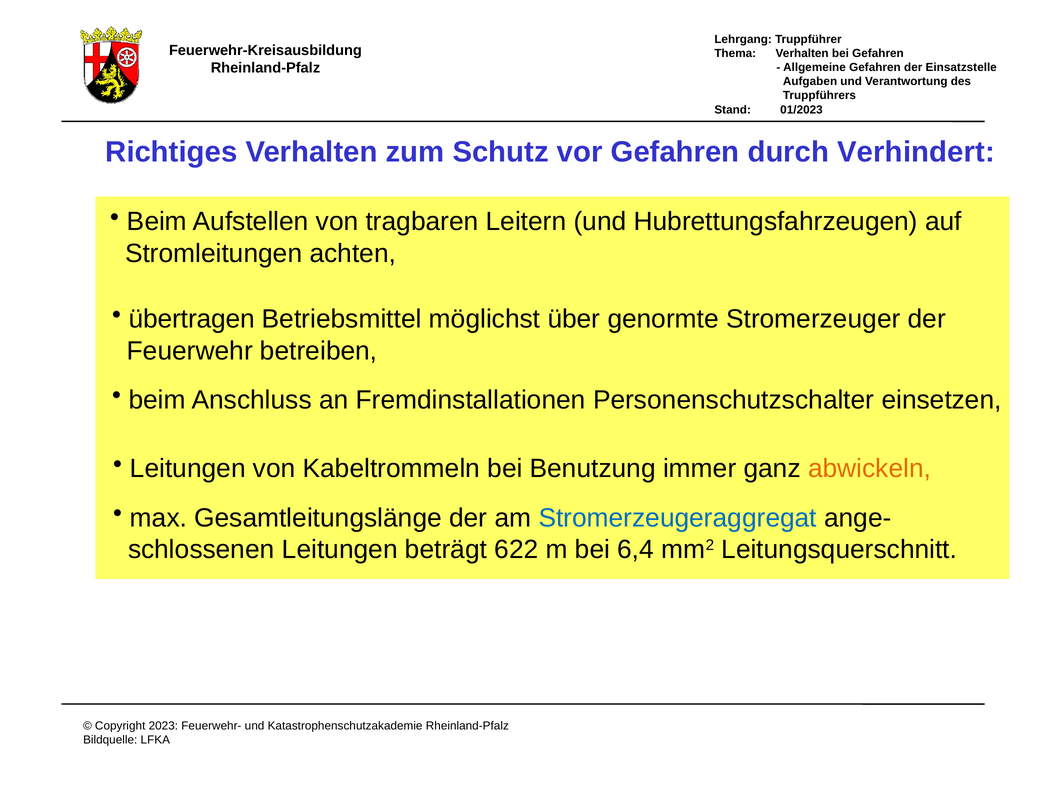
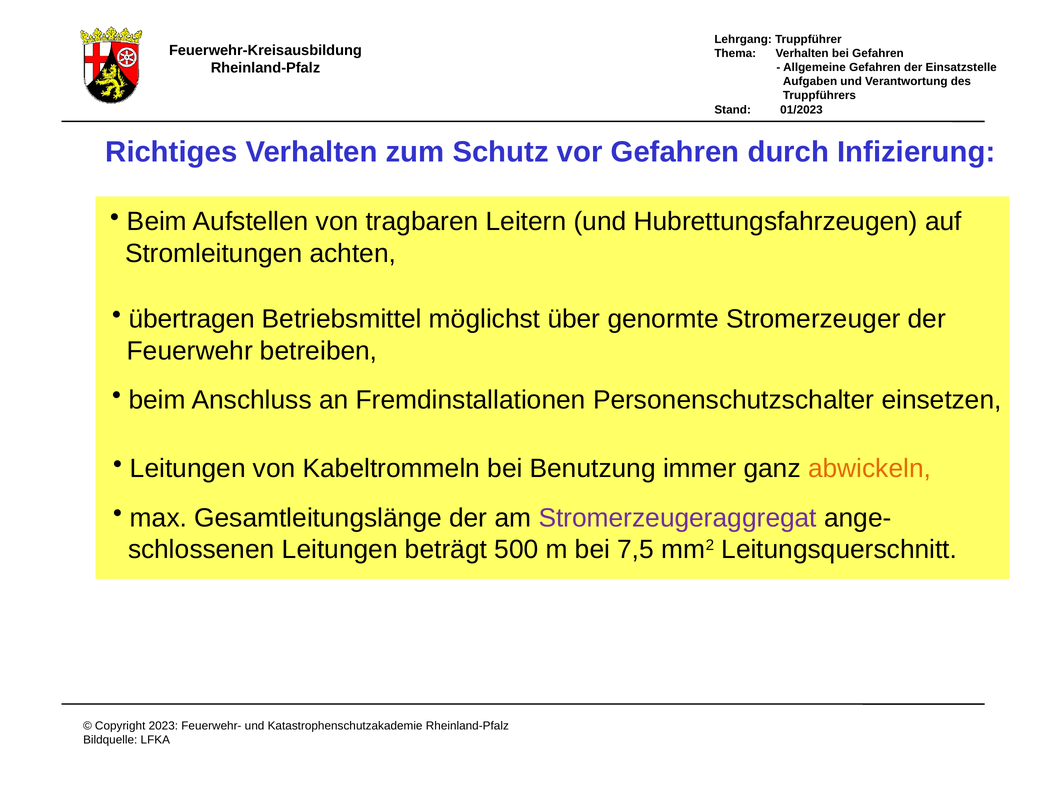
Verhindert: Verhindert -> Infizierung
Stromerzeugeraggregat colour: blue -> purple
622: 622 -> 500
6,4: 6,4 -> 7,5
